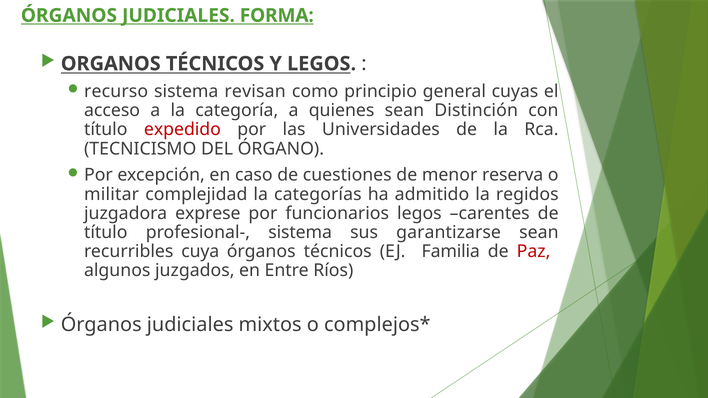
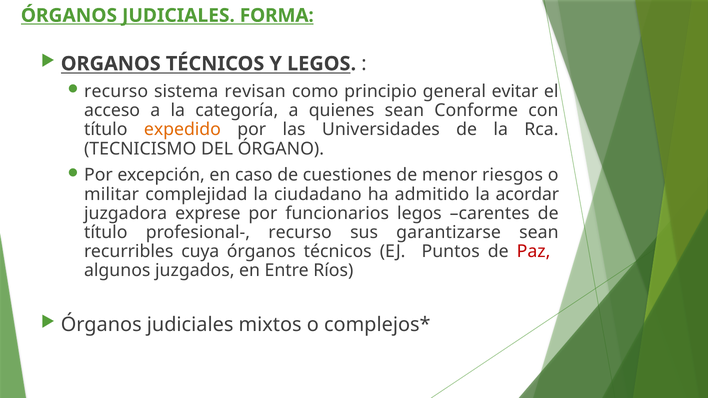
cuyas: cuyas -> evitar
Distinción: Distinción -> Conforme
expedido colour: red -> orange
reserva: reserva -> riesgos
categorías: categorías -> ciudadano
regidos: regidos -> acordar
profesional- sistema: sistema -> recurso
Familia: Familia -> Puntos
